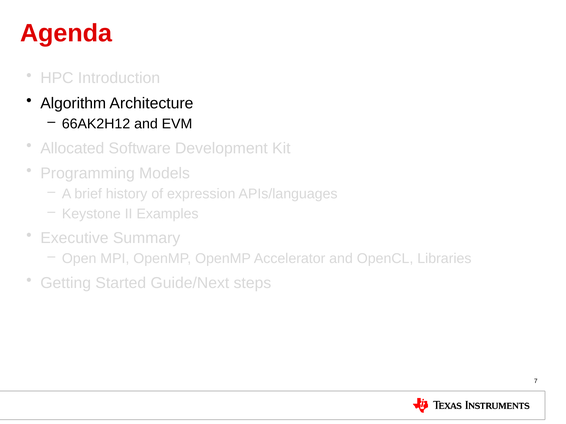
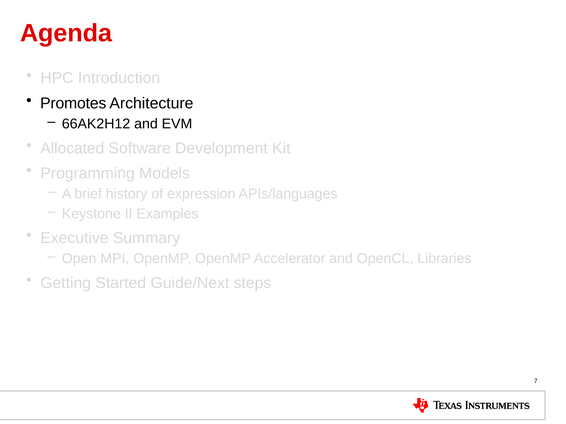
Algorithm: Algorithm -> Promotes
